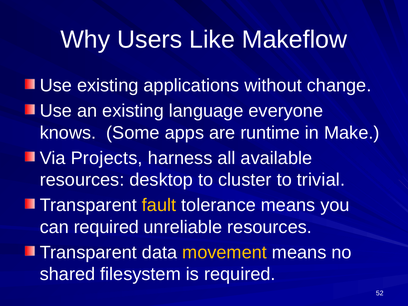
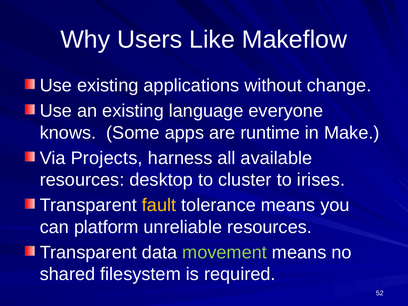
trivial: trivial -> irises
can required: required -> platform
movement colour: yellow -> light green
